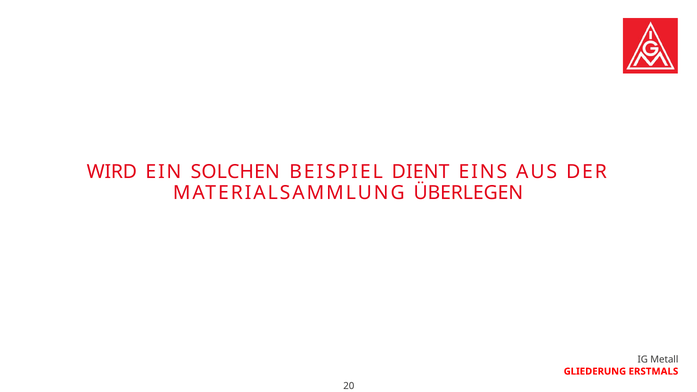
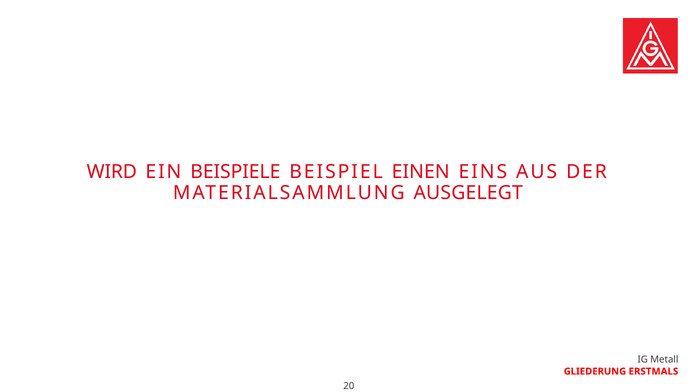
SOLCHEN: SOLCHEN -> BEISPIELE
DIENT: DIENT -> EINEN
ÜBERLEGEN: ÜBERLEGEN -> AUSGELEGT
